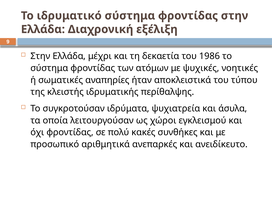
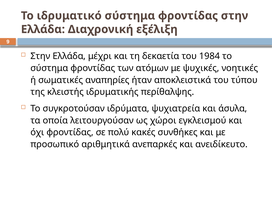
1986: 1986 -> 1984
